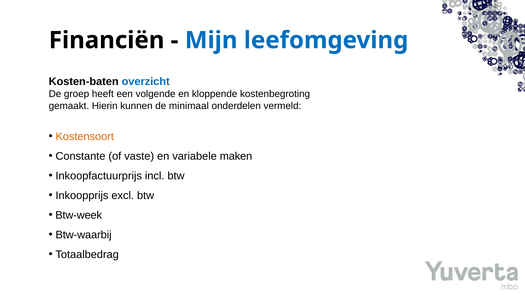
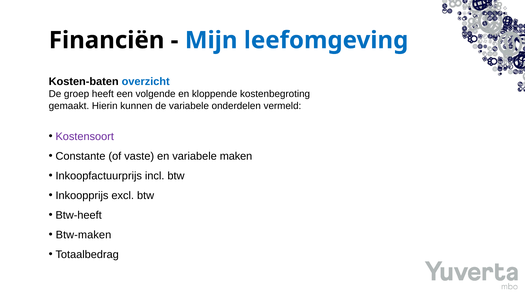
de minimaal: minimaal -> variabele
Kostensoort colour: orange -> purple
Btw-week: Btw-week -> Btw-heeft
Btw-waarbij: Btw-waarbij -> Btw-maken
